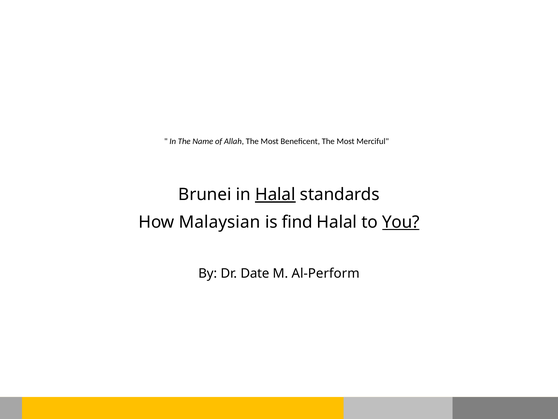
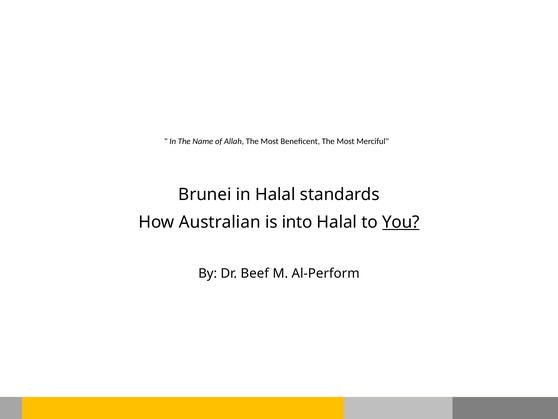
Halal at (275, 194) underline: present -> none
Malaysian: Malaysian -> Australian
find: find -> into
Date: Date -> Beef
